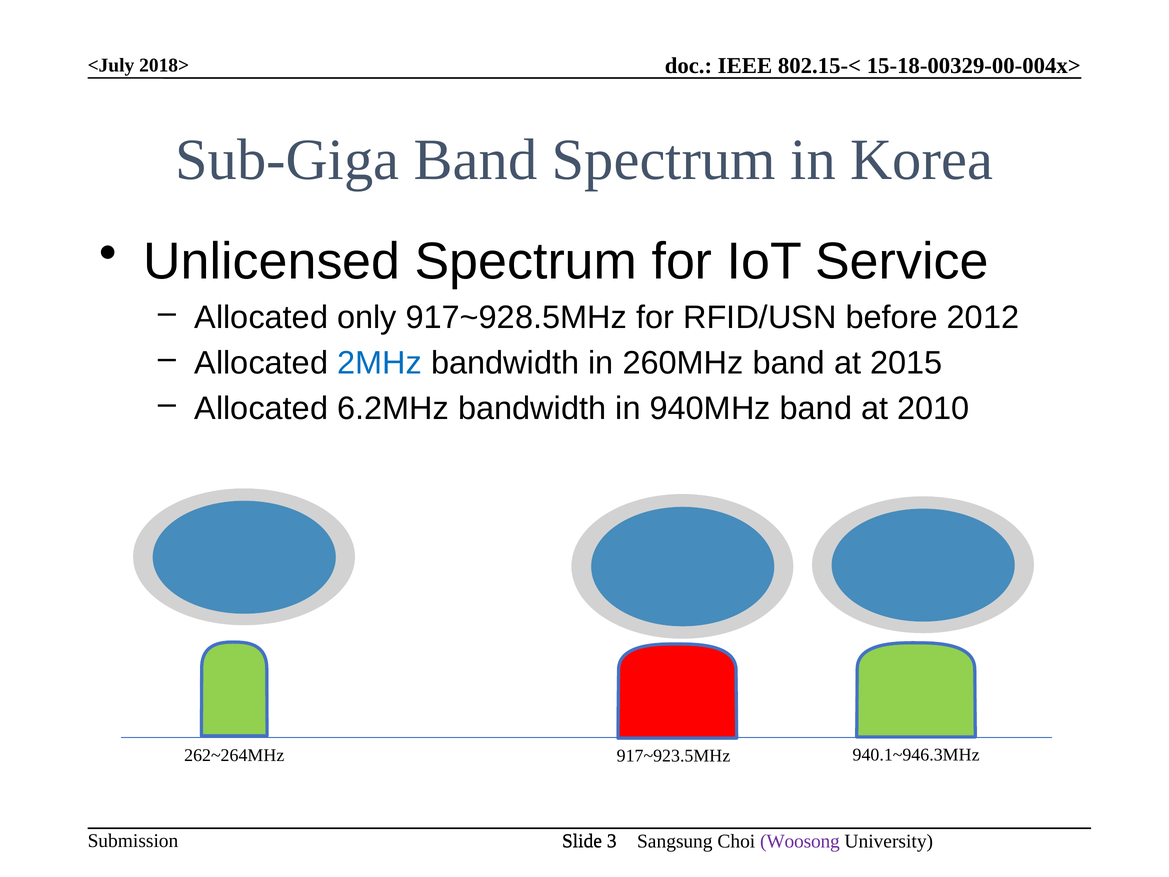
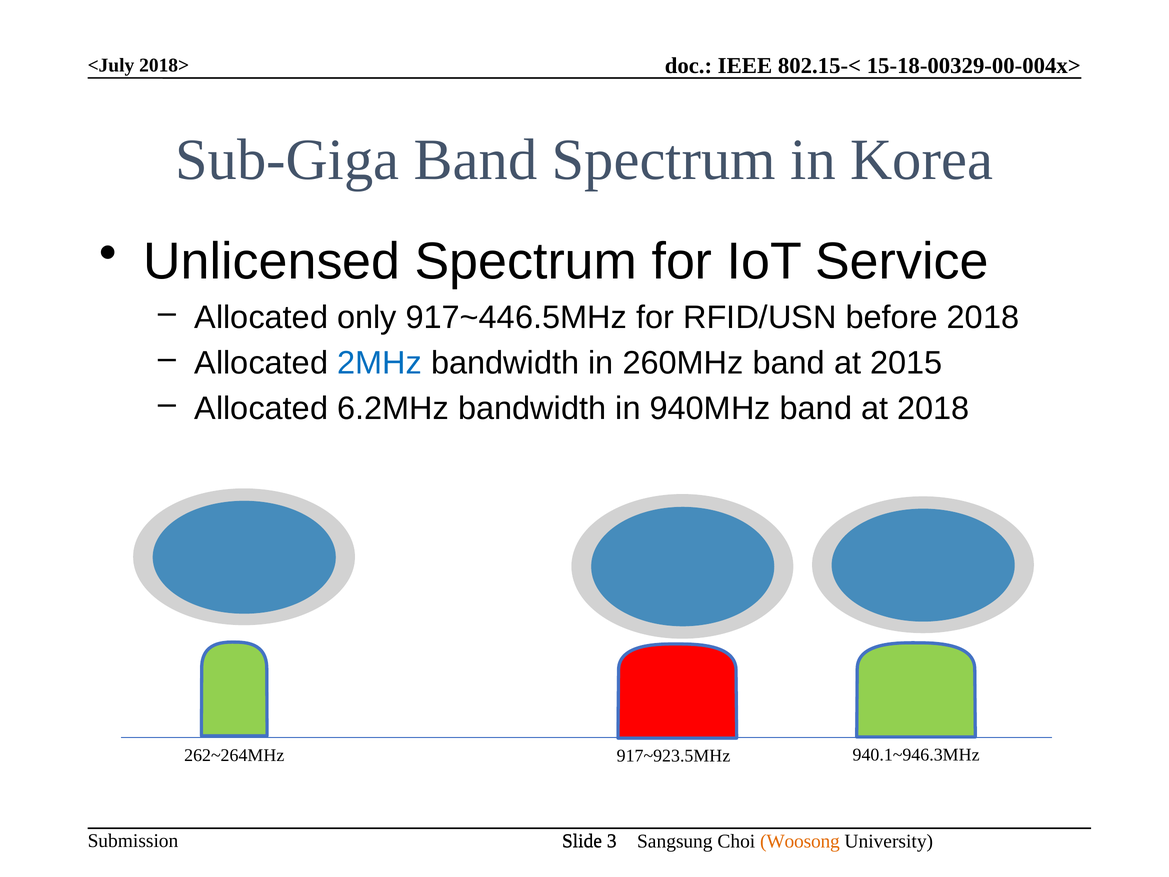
917~928.5MHz: 917~928.5MHz -> 917~446.5MHz
before 2012: 2012 -> 2018
at 2010: 2010 -> 2018
Woosong colour: purple -> orange
